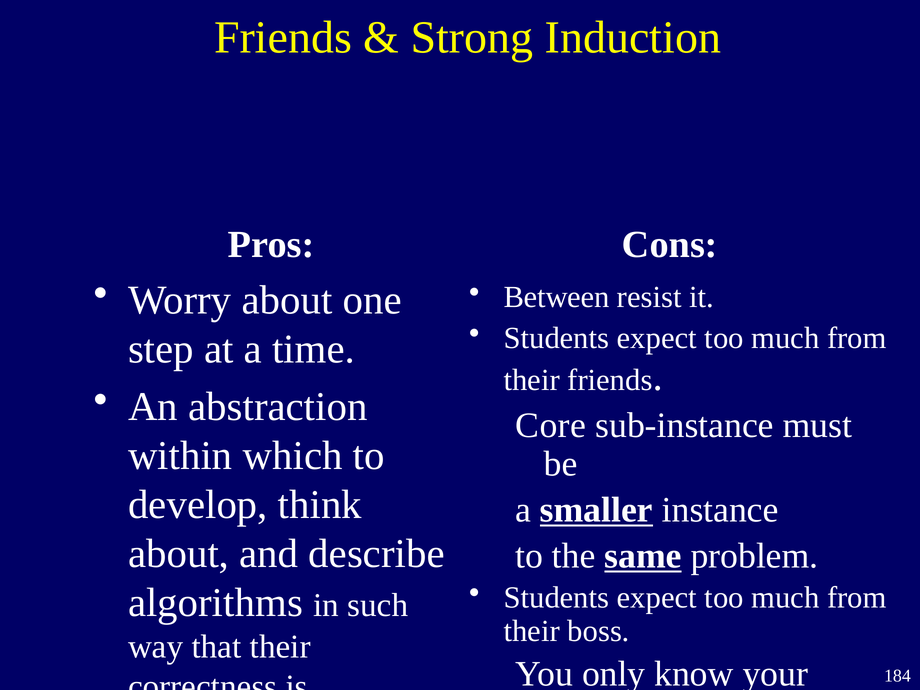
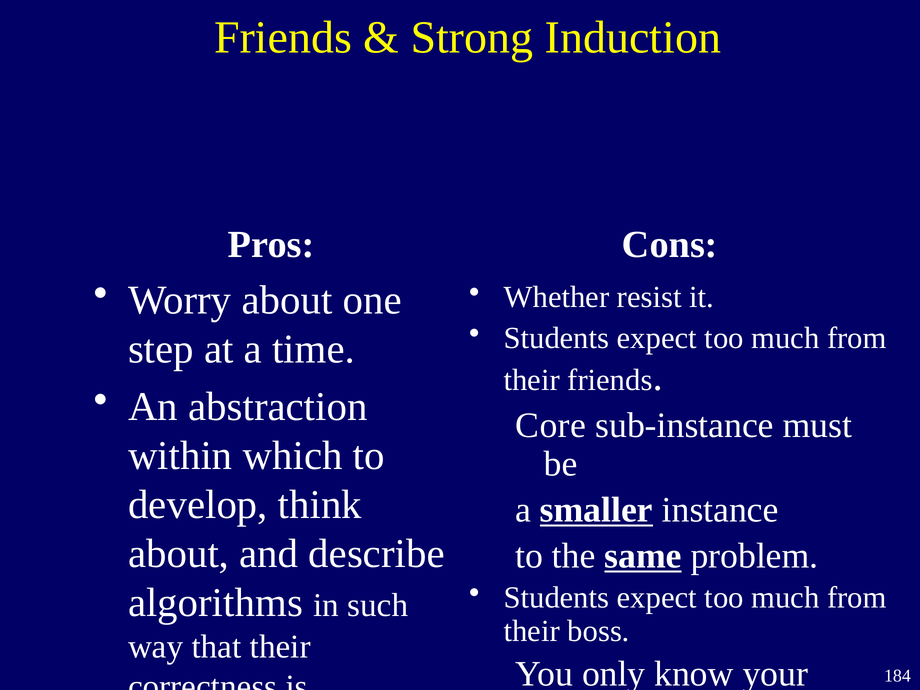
Between: Between -> Whether
